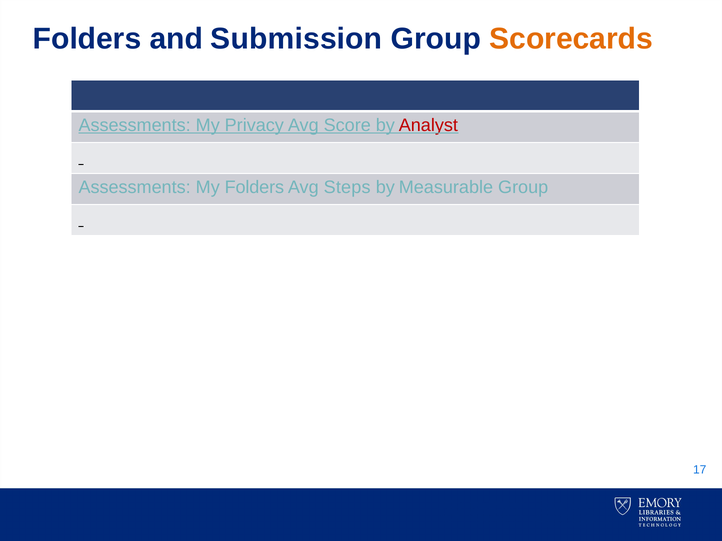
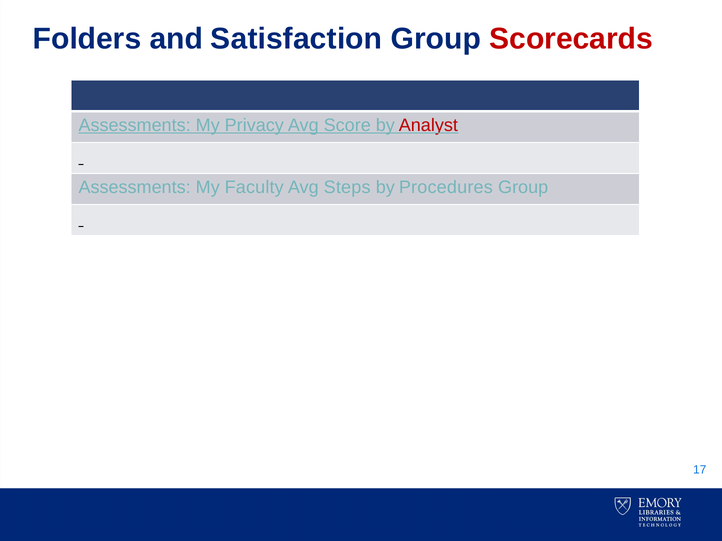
Submission: Submission -> Satisfaction
Scorecards colour: orange -> red
My Folders: Folders -> Faculty
Measurable: Measurable -> Procedures
